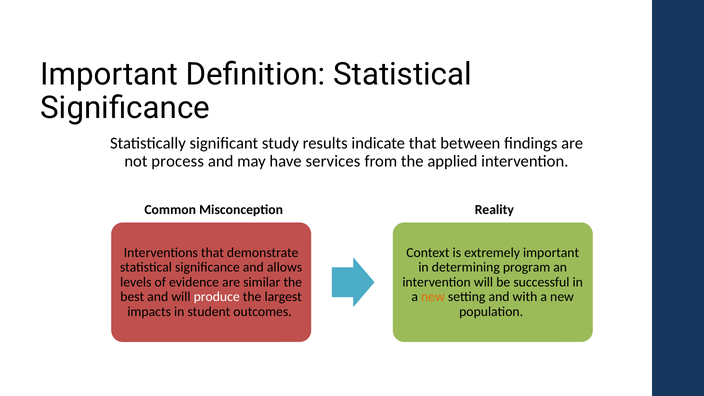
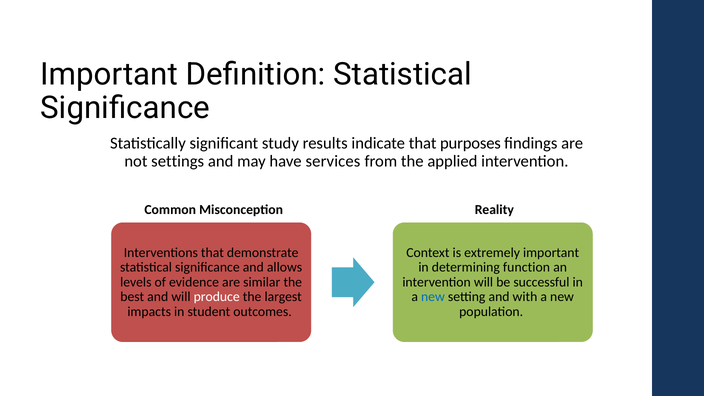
between: between -> purposes
process: process -> settings
program: program -> function
new at (433, 297) colour: orange -> blue
